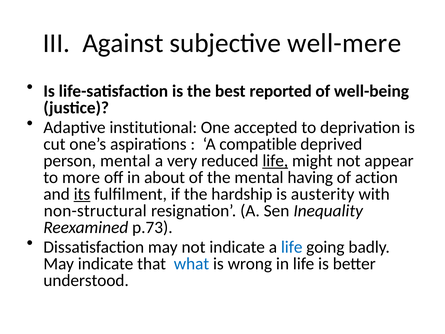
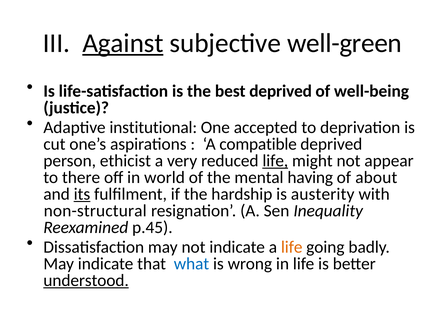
Against underline: none -> present
well-mere: well-mere -> well-green
best reported: reported -> deprived
person mental: mental -> ethicist
more: more -> there
about: about -> world
action: action -> about
p.73: p.73 -> p.45
life at (292, 247) colour: blue -> orange
understood underline: none -> present
